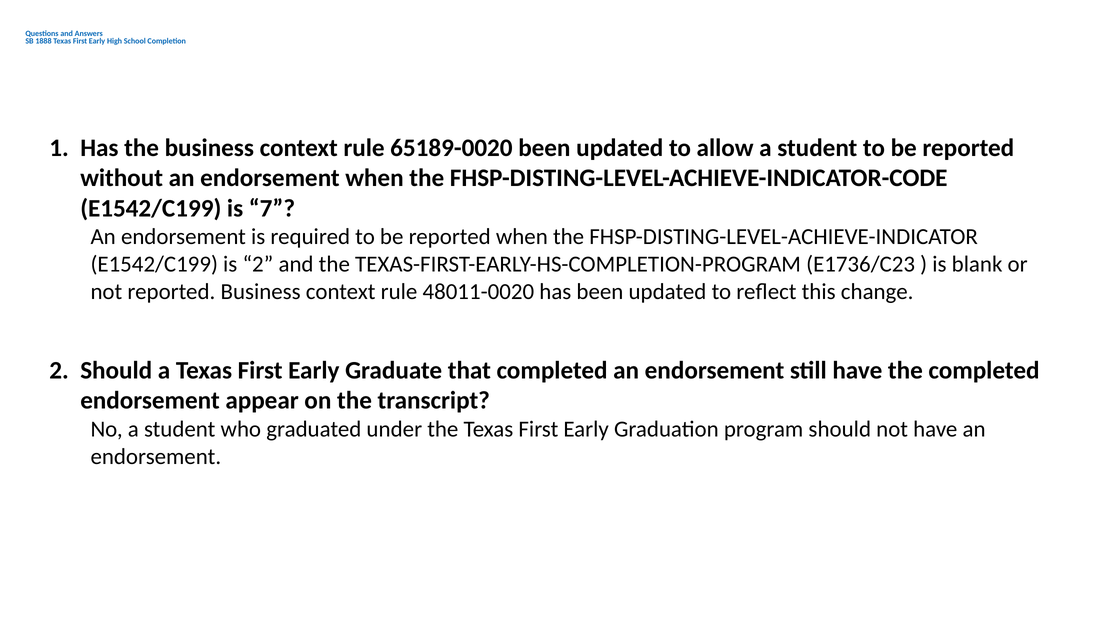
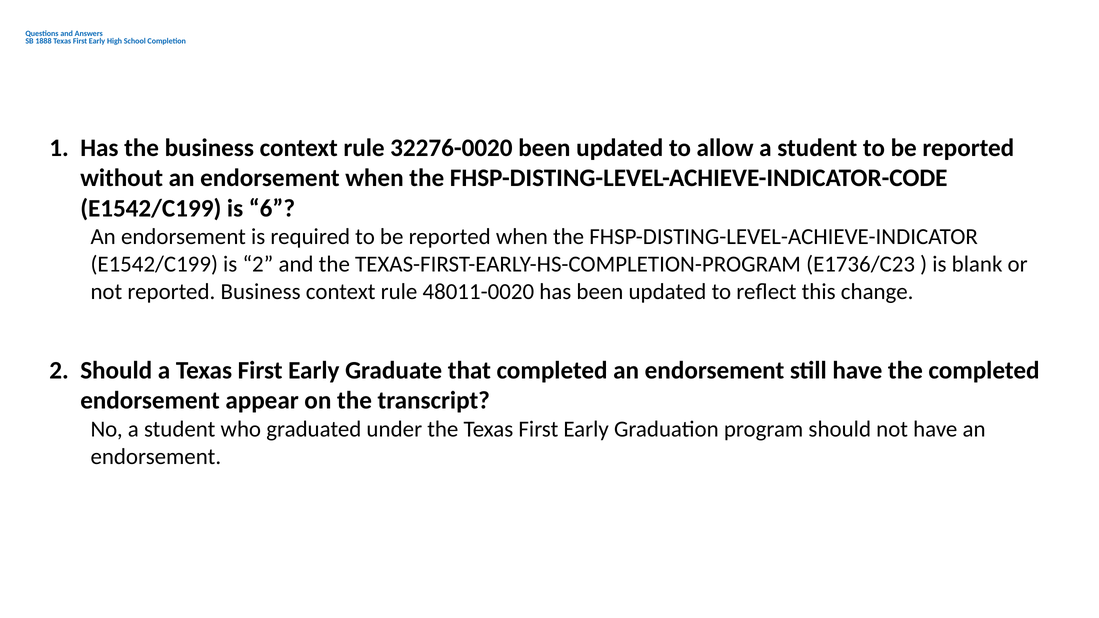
65189-0020: 65189-0020 -> 32276-0020
7: 7 -> 6
